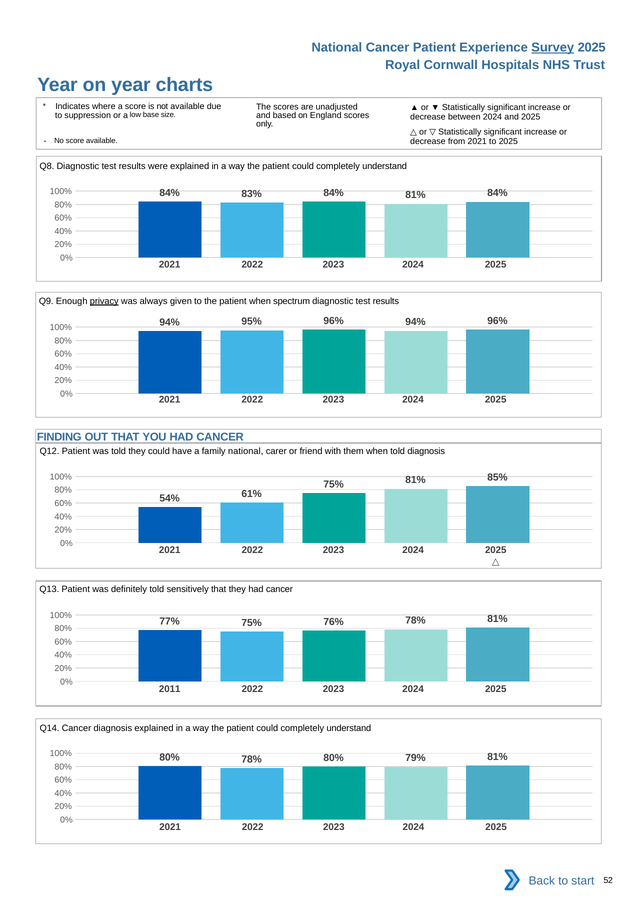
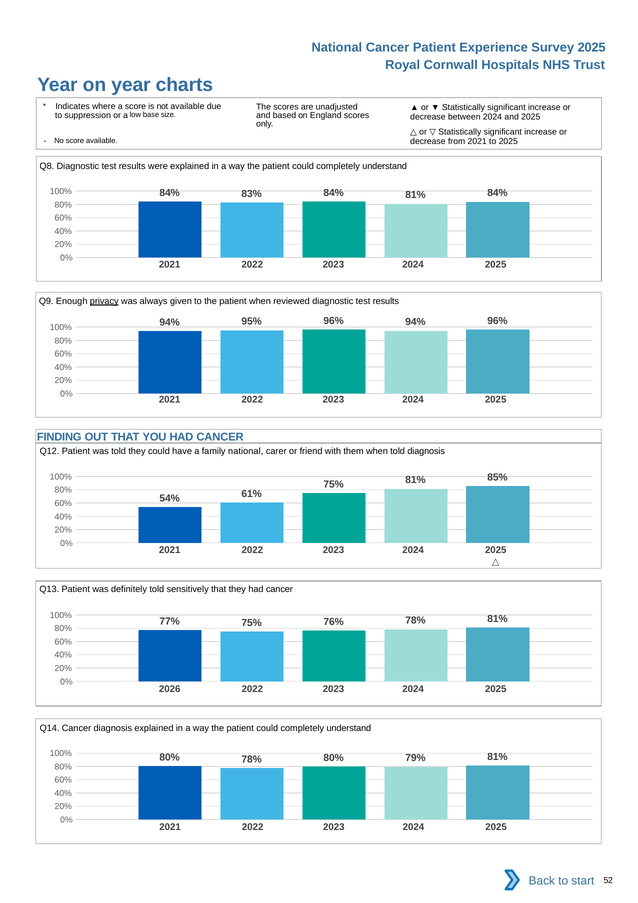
Survey underline: present -> none
spectrum: spectrum -> reviewed
2011: 2011 -> 2026
